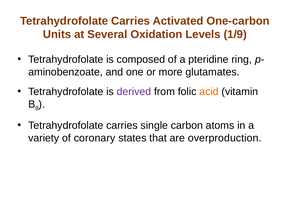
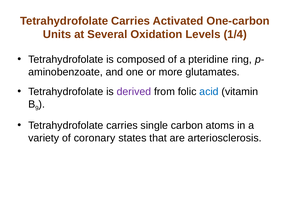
1/9: 1/9 -> 1/4
acid colour: orange -> blue
overproduction: overproduction -> arteriosclerosis
